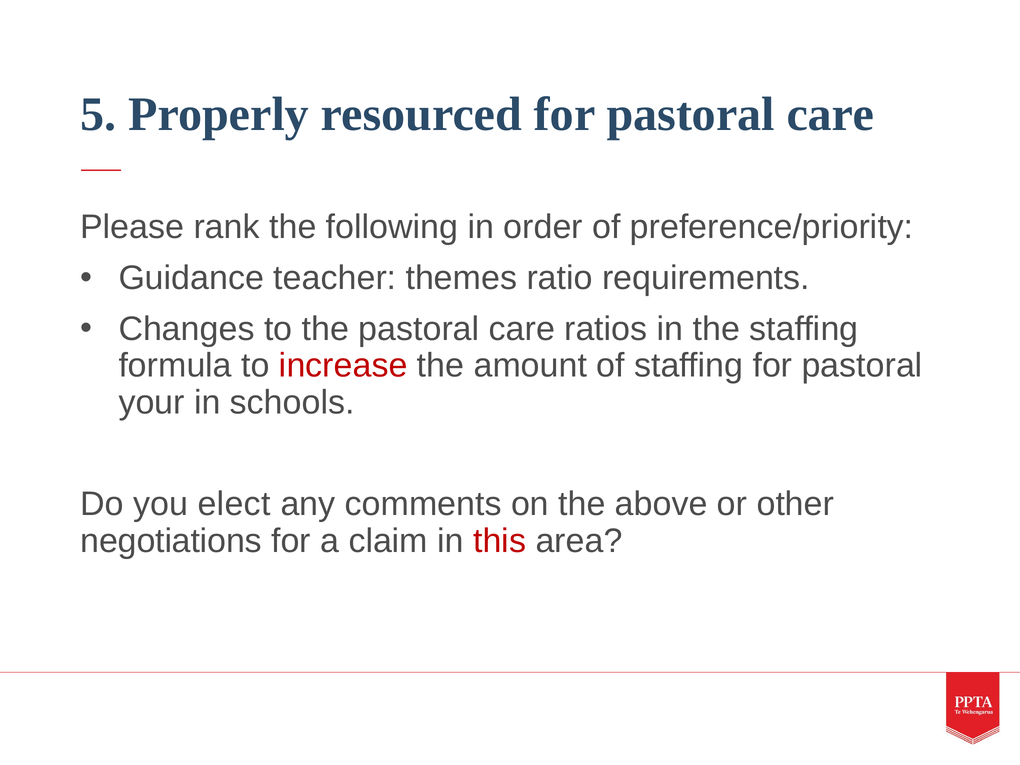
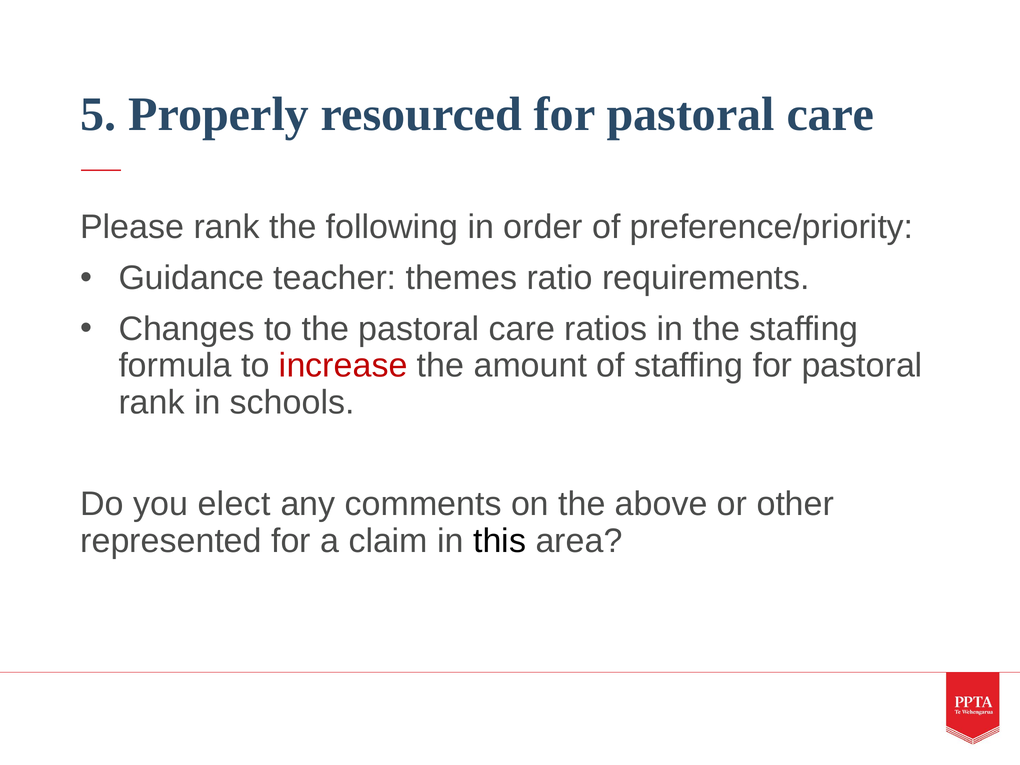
your at (152, 402): your -> rank
negotiations: negotiations -> represented
this colour: red -> black
